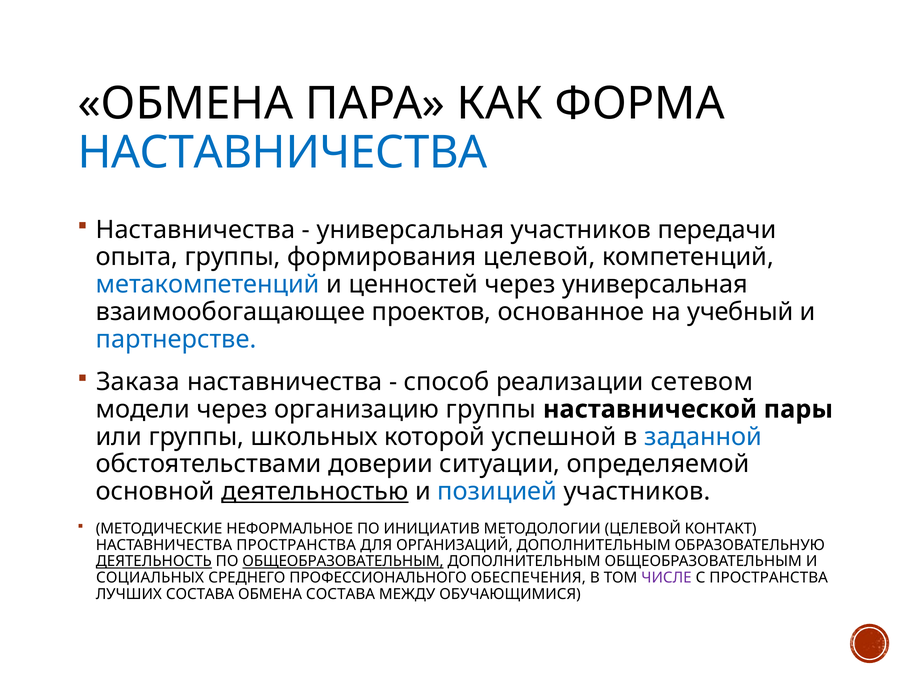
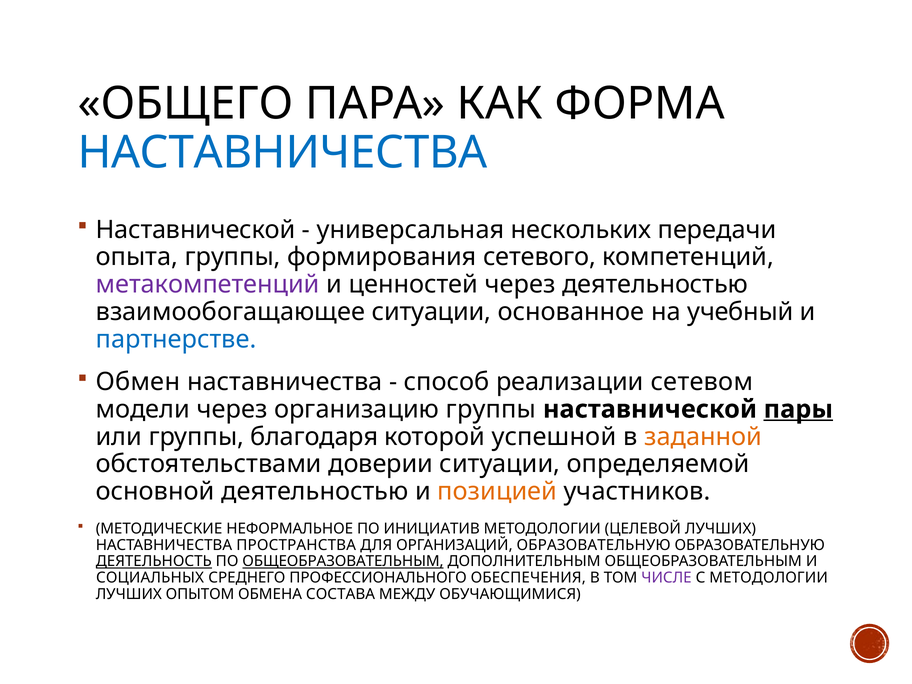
ОБМЕНА at (186, 104): ОБМЕНА -> ОБЩЕГО
Наставничества at (195, 230): Наставничества -> Наставнической
универсальная участников: участников -> нескольких
формирования целевой: целевой -> сетевого
метакомпетенций colour: blue -> purple
через универсальная: универсальная -> деятельностью
взаимообогащающее проектов: проектов -> ситуации
Заказа: Заказа -> Обмен
пары underline: none -> present
школьных: школьных -> благодаря
заданной colour: blue -> orange
деятельностью at (315, 491) underline: present -> none
позицией colour: blue -> orange
ЦЕЛЕВОЙ КОНТАКТ: КОНТАКТ -> ЛУЧШИХ
ОРГАНИЗАЦИЙ ДОПОЛНИТЕЛЬНЫМ: ДОПОЛНИТЕЛЬНЫМ -> ОБРАЗОВАТЕЛЬНУЮ
С ПРОСТРАНСТВА: ПРОСТРАНСТВА -> МЕТОДОЛОГИИ
ЛУЧШИХ СОСТАВА: СОСТАВА -> ОПЫТОМ
